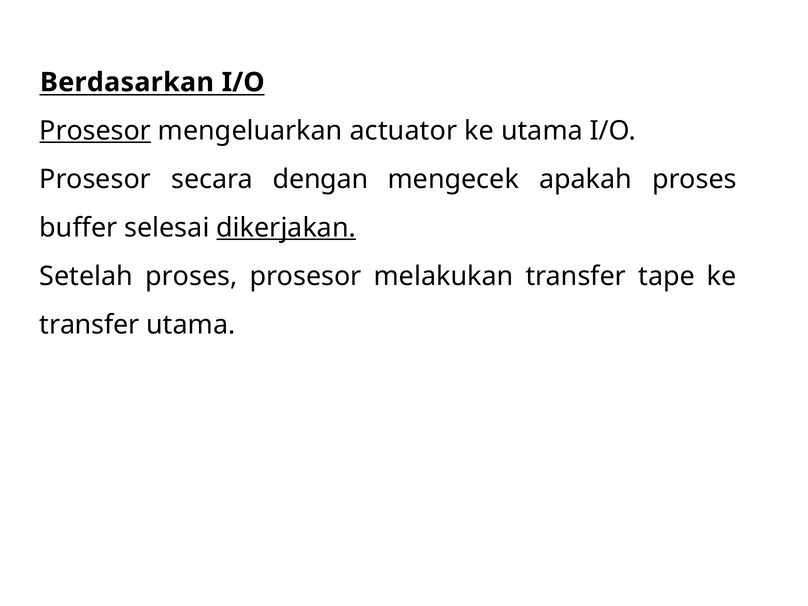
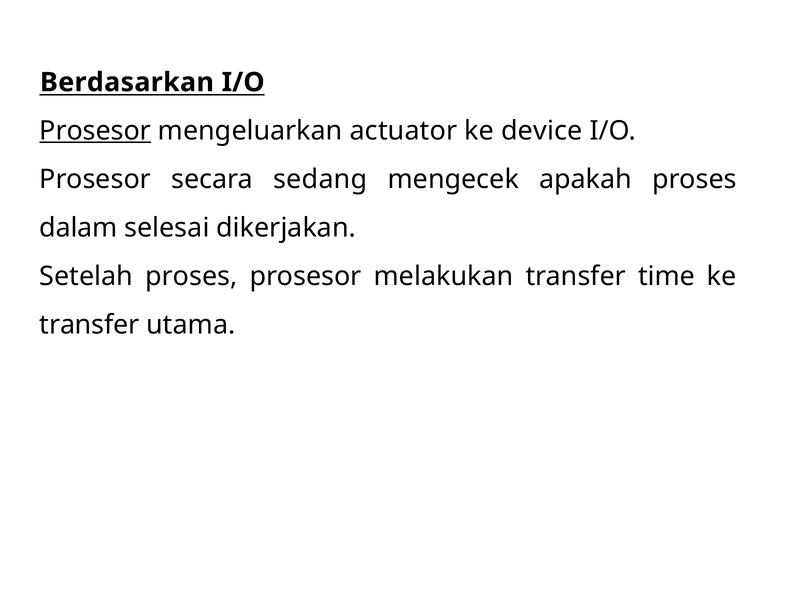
ke utama: utama -> device
dengan: dengan -> sedang
buffer: buffer -> dalam
dikerjakan underline: present -> none
tape: tape -> time
